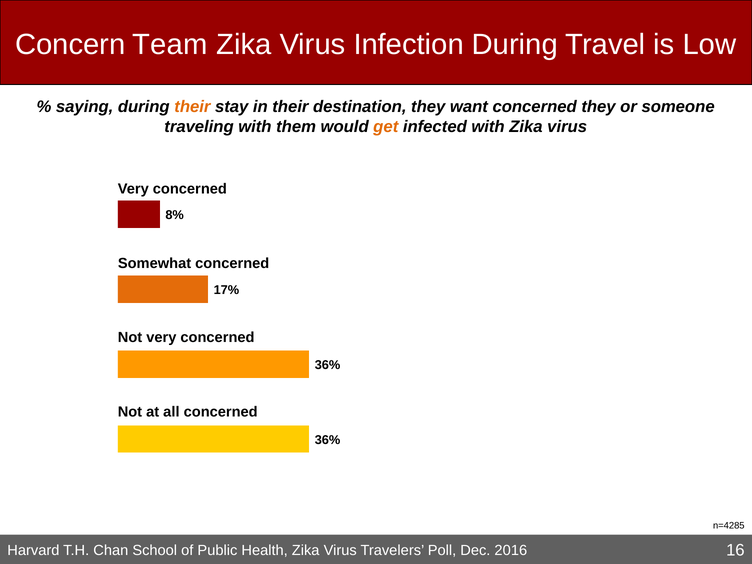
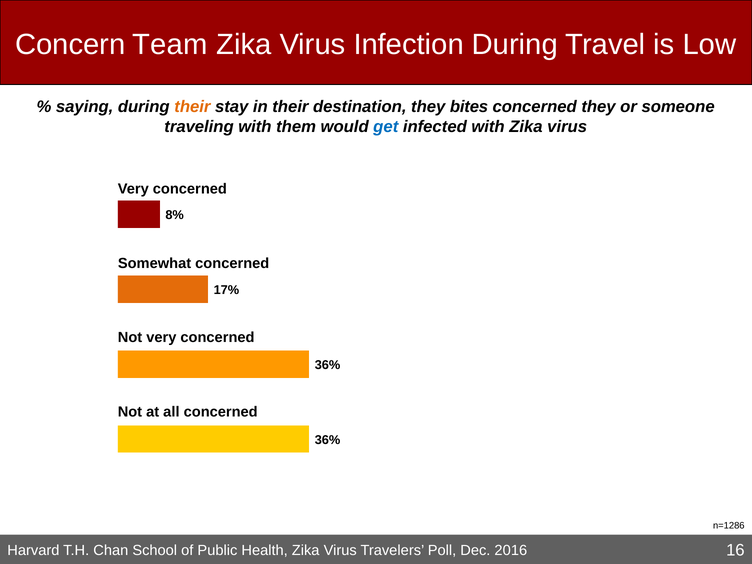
want: want -> bites
get colour: orange -> blue
n=4285: n=4285 -> n=1286
